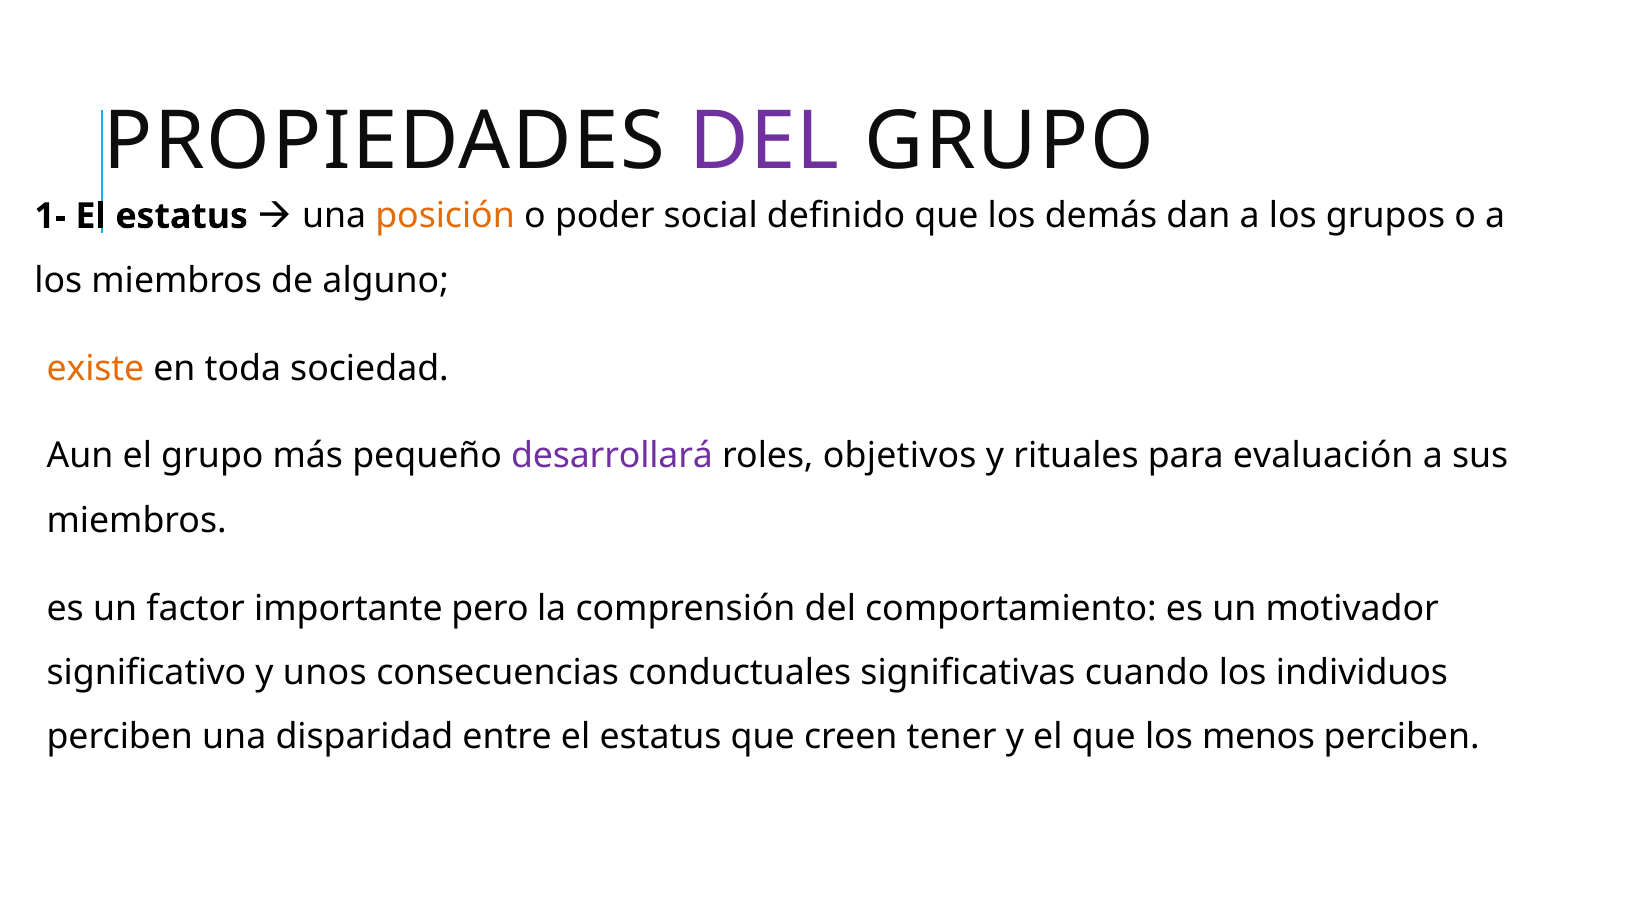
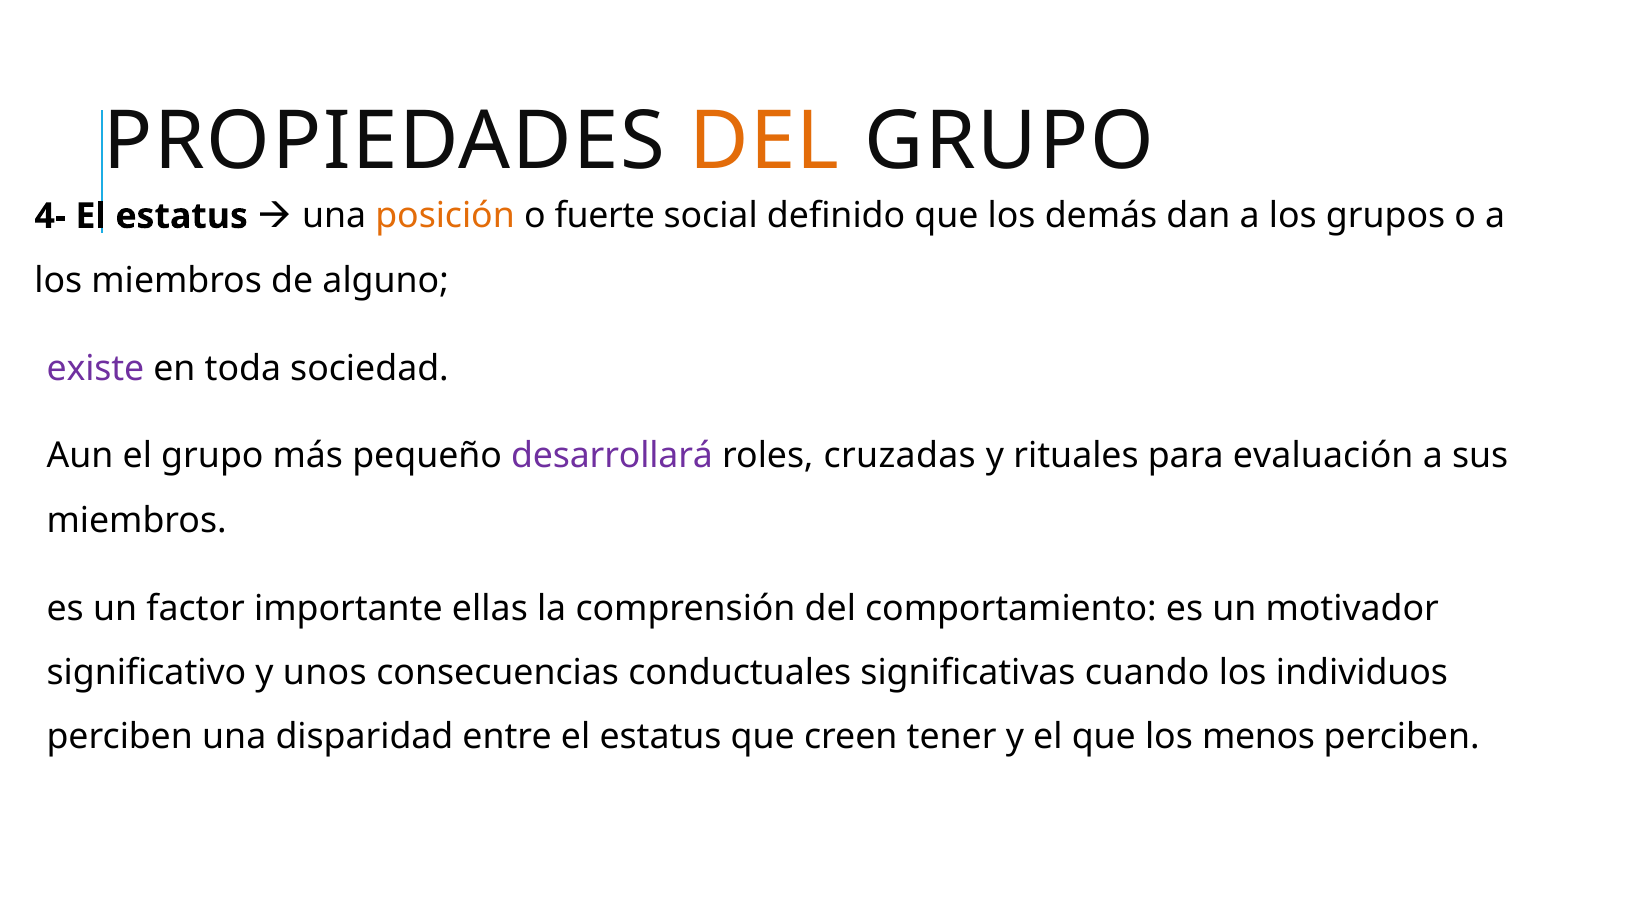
DEL at (764, 142) colour: purple -> orange
1-: 1- -> 4-
poder: poder -> fuerte
existe colour: orange -> purple
objetivos: objetivos -> cruzadas
pero: pero -> ellas
